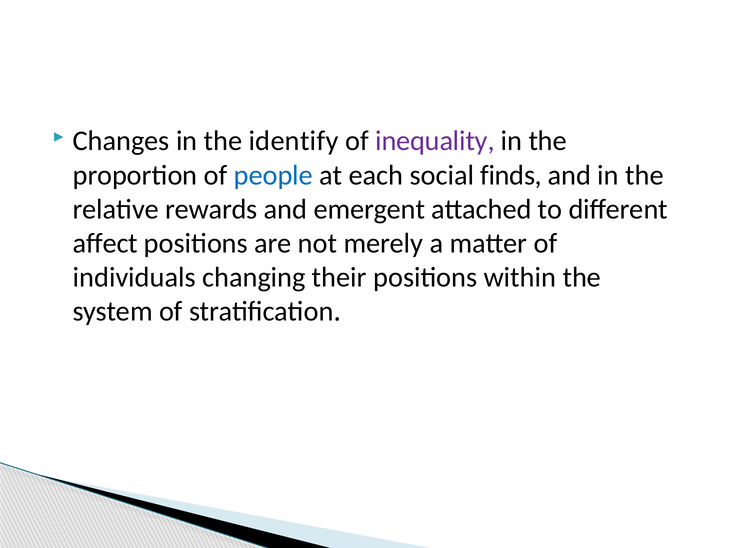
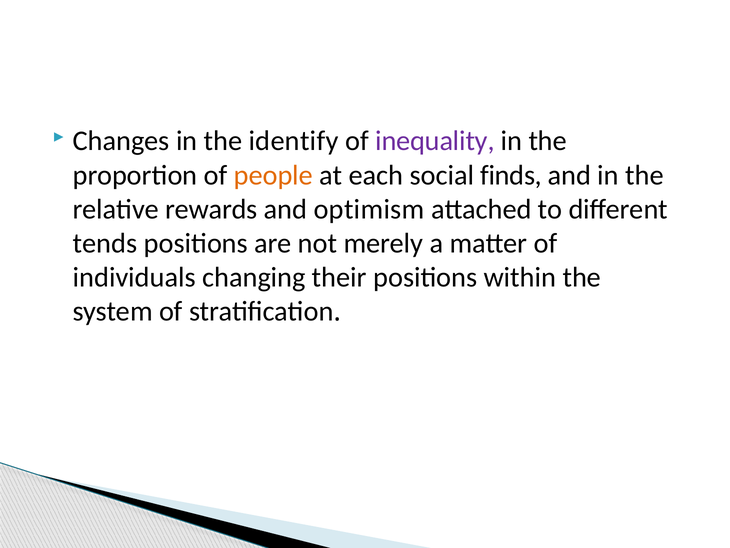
people colour: blue -> orange
emergent: emergent -> optimism
affect: affect -> tends
